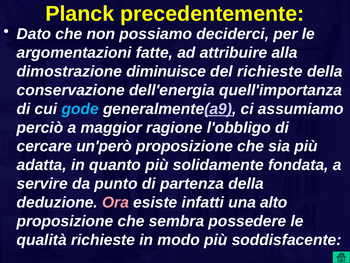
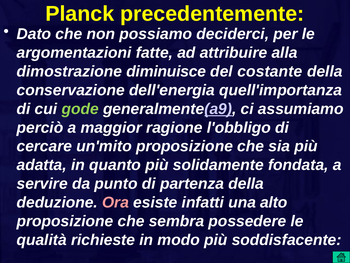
del richieste: richieste -> costante
gode colour: light blue -> light green
un'però: un'però -> un'mito
